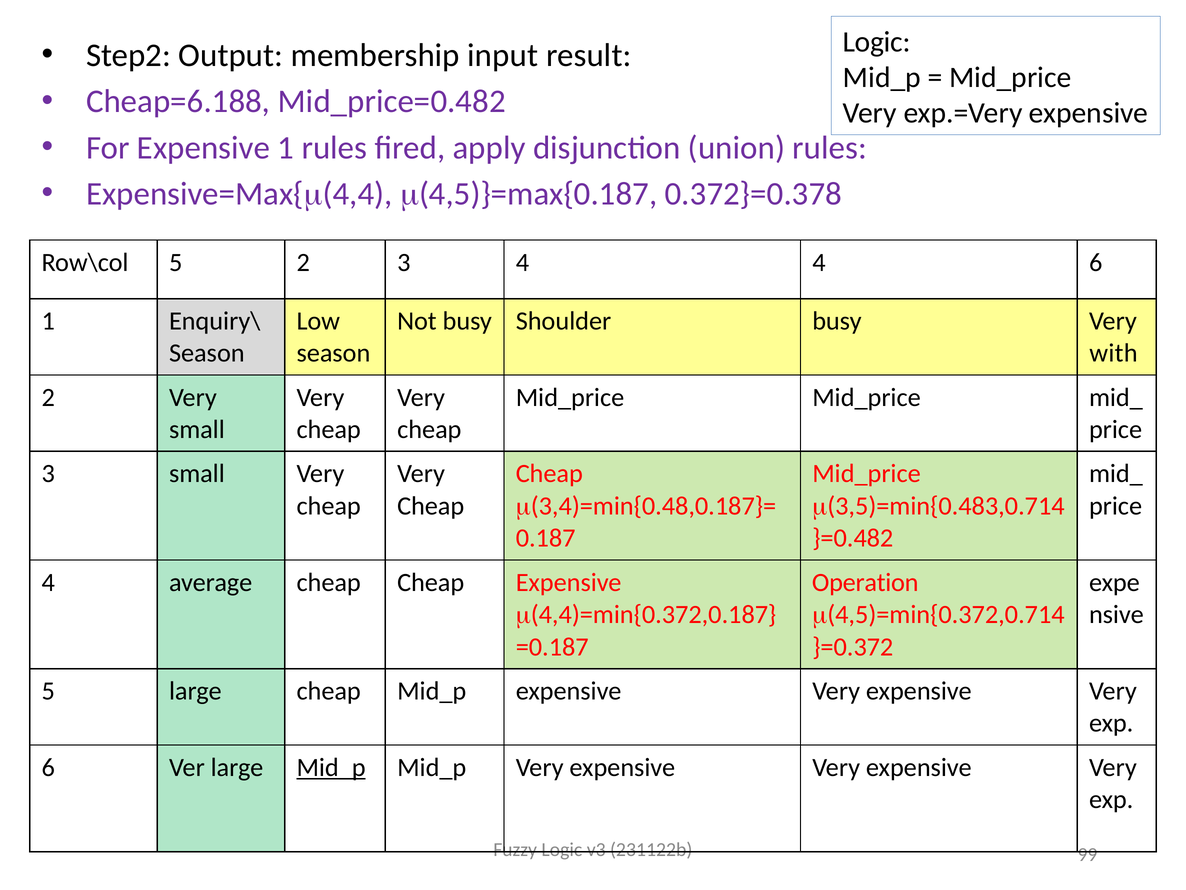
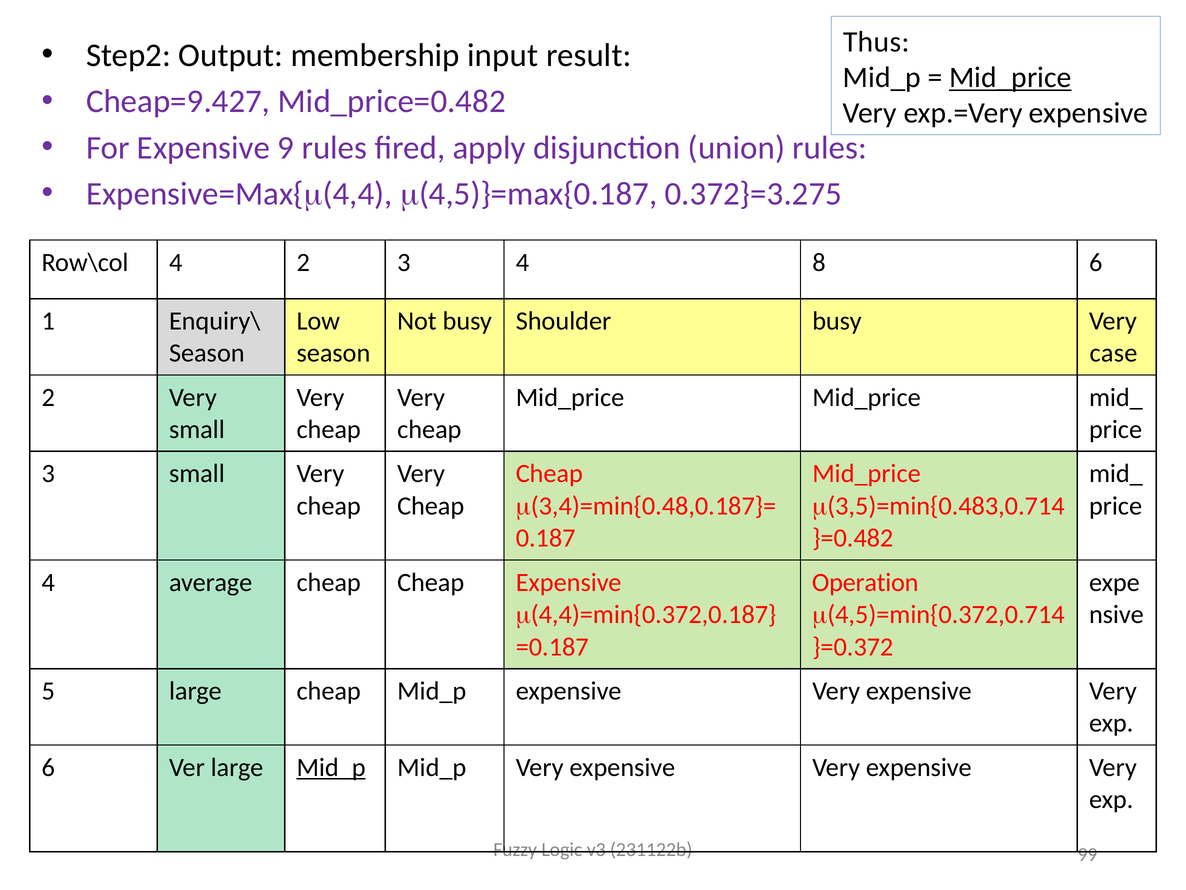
Logic at (877, 42): Logic -> Thus
Mid_price at (1010, 77) underline: none -> present
Cheap=6.188: Cheap=6.188 -> Cheap=9.427
Expensive 1: 1 -> 9
0.372}=0.378: 0.372}=0.378 -> 0.372}=3.275
Row\col 5: 5 -> 4
4 4: 4 -> 8
with: with -> case
